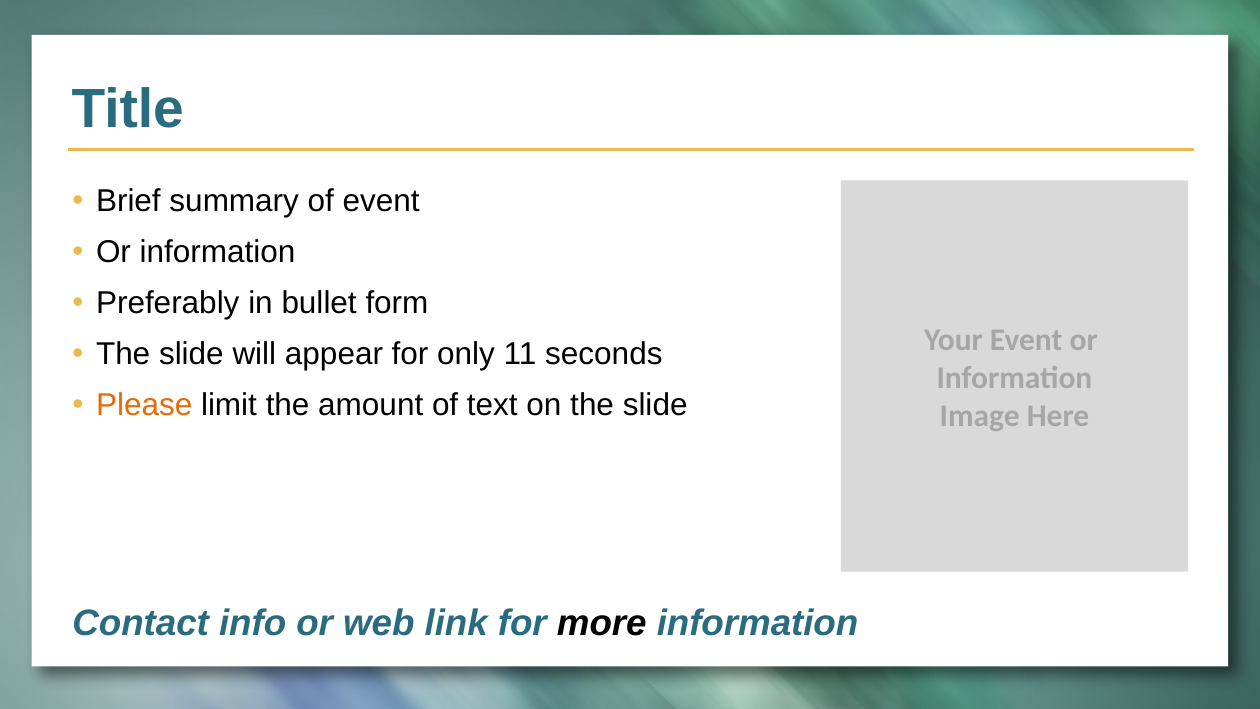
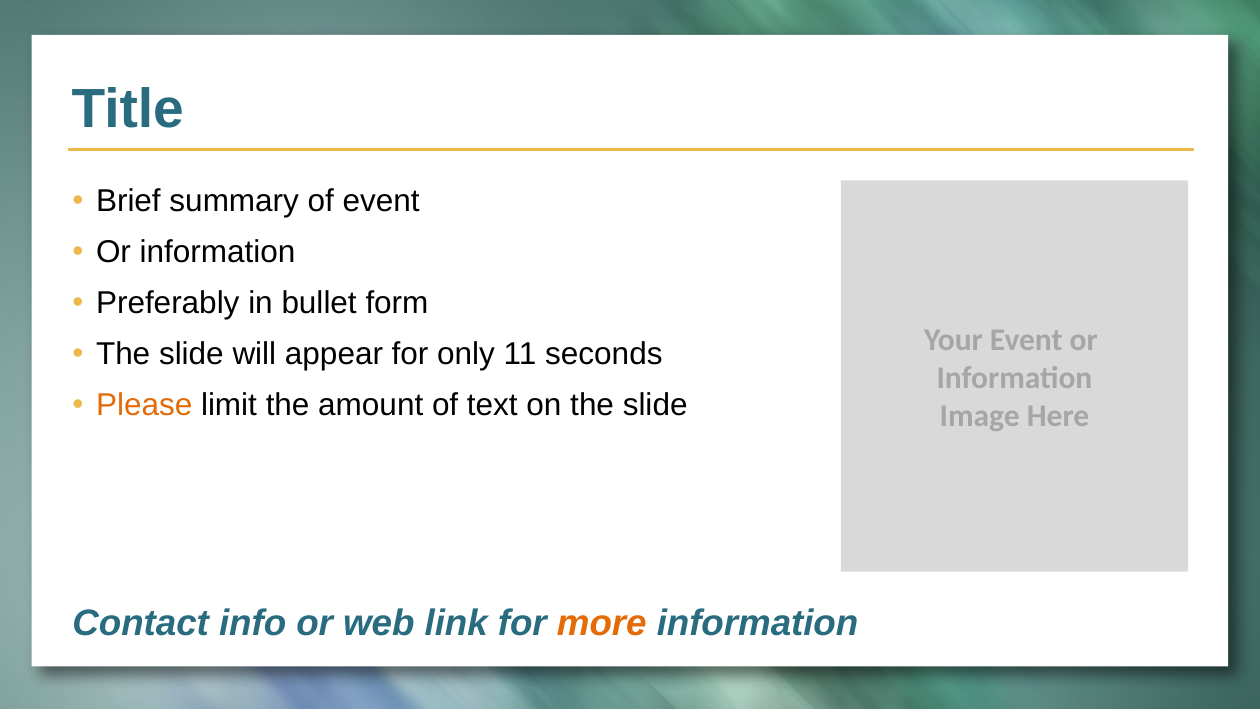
more colour: black -> orange
